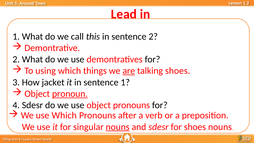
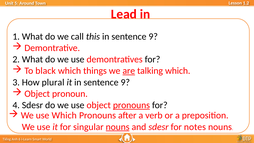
this in sentence 2: 2 -> 9
using: using -> black
talking shoes: shoes -> which
jacket: jacket -> plural
it in sentence 1: 1 -> 9
pronoun underline: present -> none
pronouns at (131, 105) underline: none -> present
for shoes: shoes -> notes
